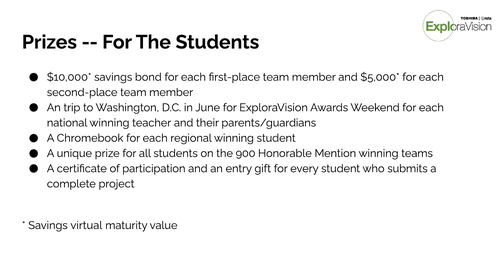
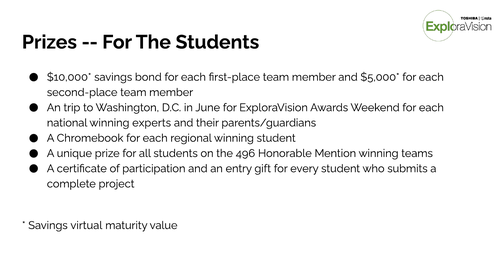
teacher: teacher -> experts
900: 900 -> 496
